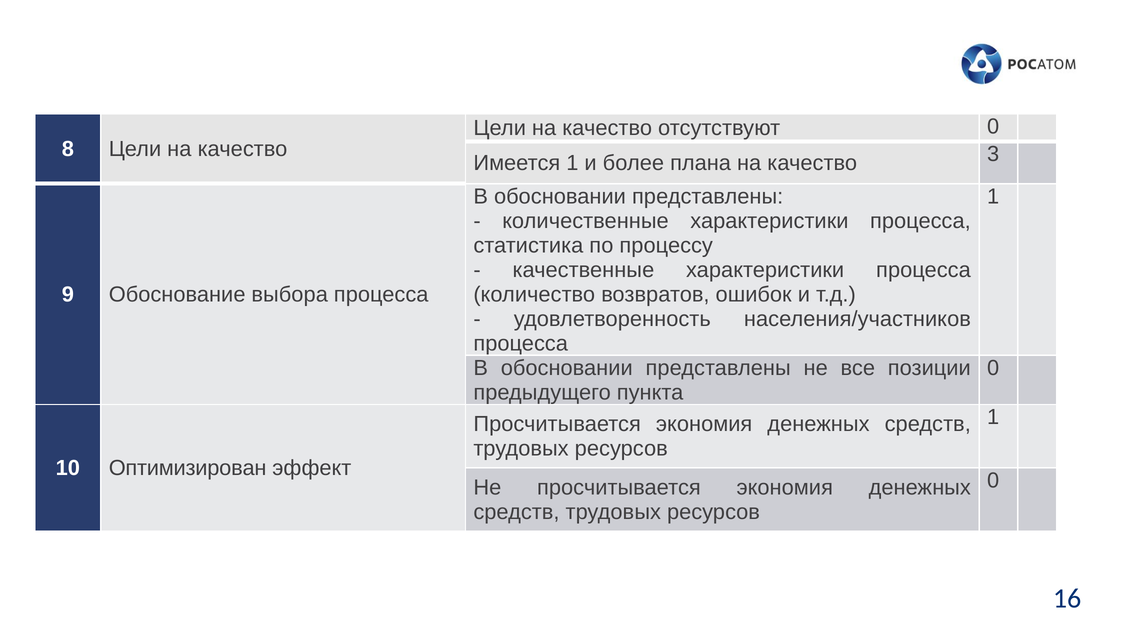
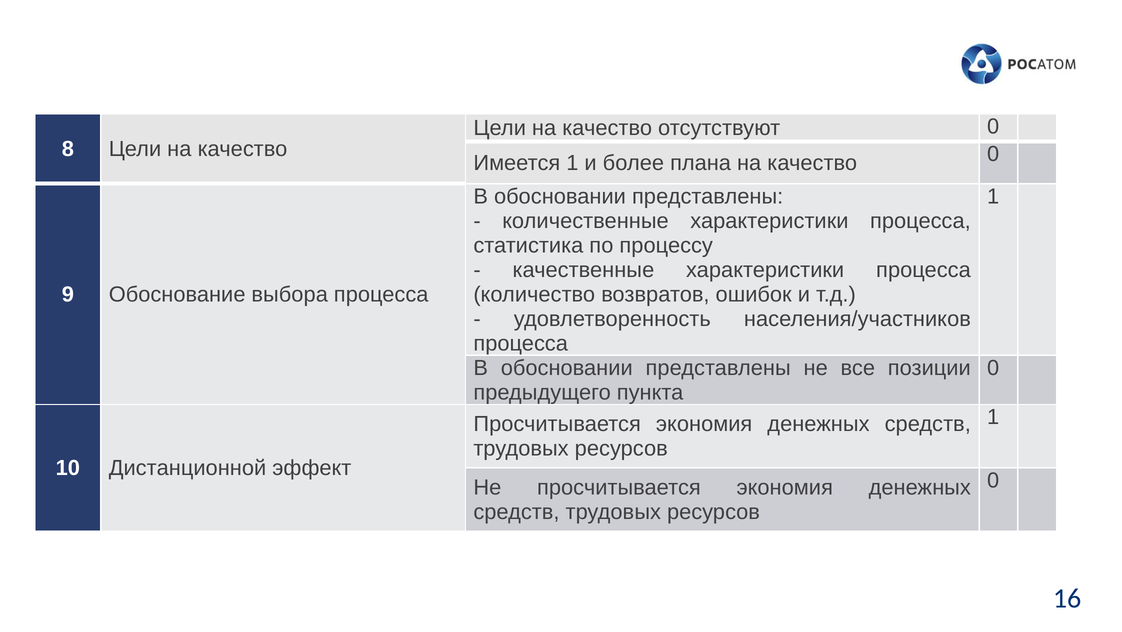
качество 3: 3 -> 0
Оптимизирован: Оптимизирован -> Дистанционной
